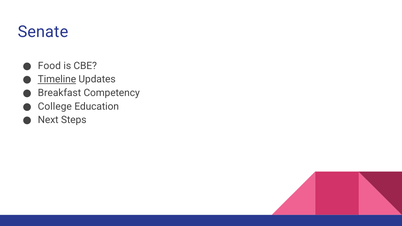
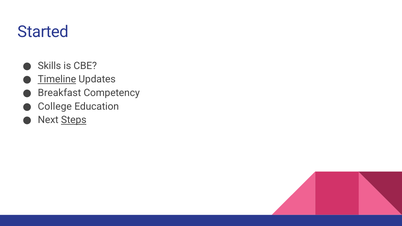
Senate: Senate -> Started
Food: Food -> Skills
Steps underline: none -> present
